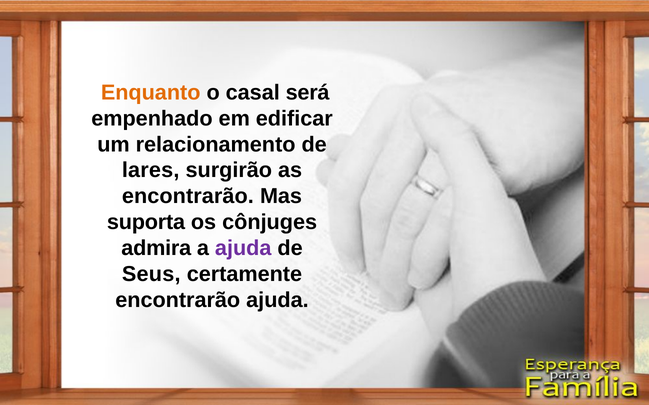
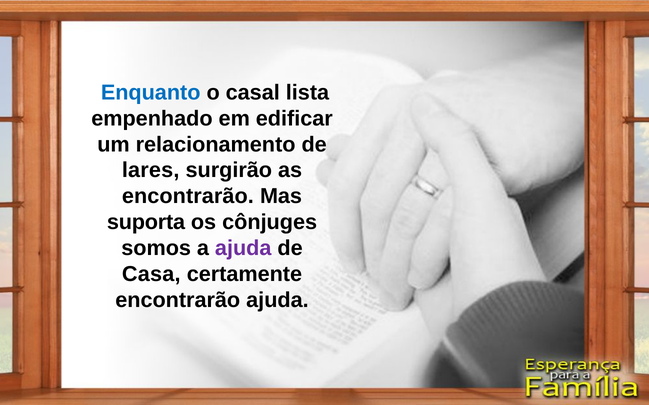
Enquanto colour: orange -> blue
será: será -> lista
admira: admira -> somos
Seus: Seus -> Casa
